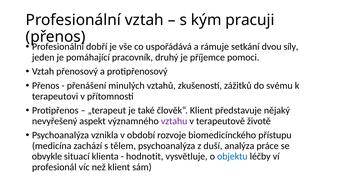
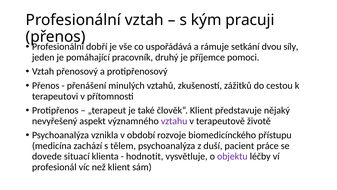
svému: svému -> cestou
analýza: analýza -> pacient
obvykle: obvykle -> dovede
objektu colour: blue -> purple
